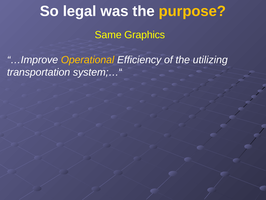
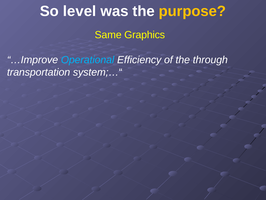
legal: legal -> level
Operational colour: yellow -> light blue
utilizing: utilizing -> through
